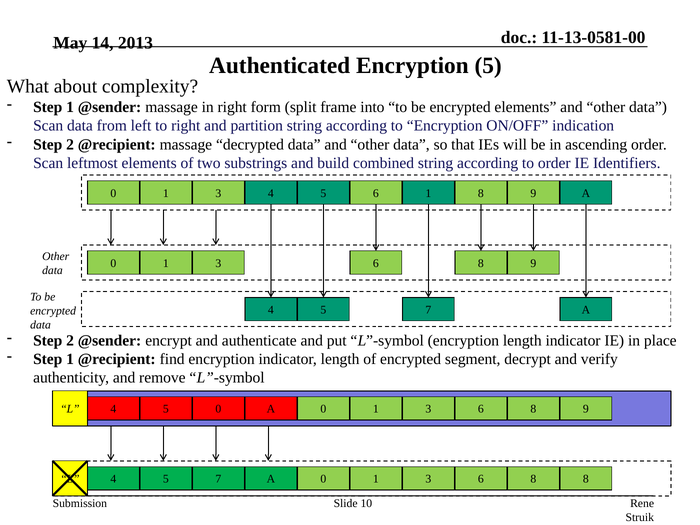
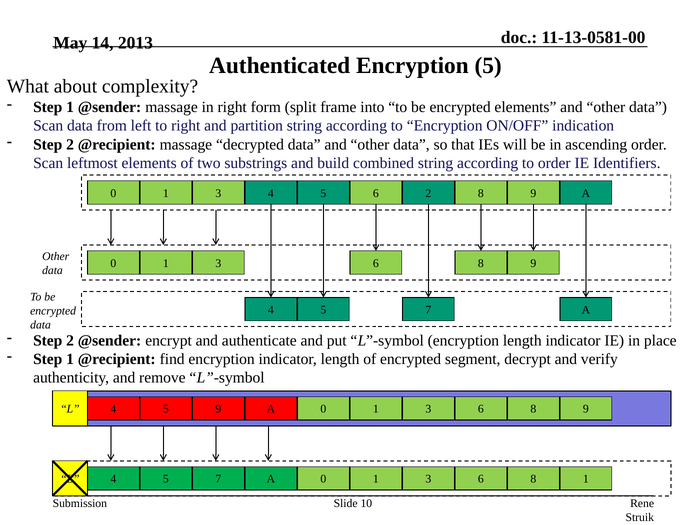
1 at (428, 193): 1 -> 2
4 0: 0 -> 9
8 8: 8 -> 1
